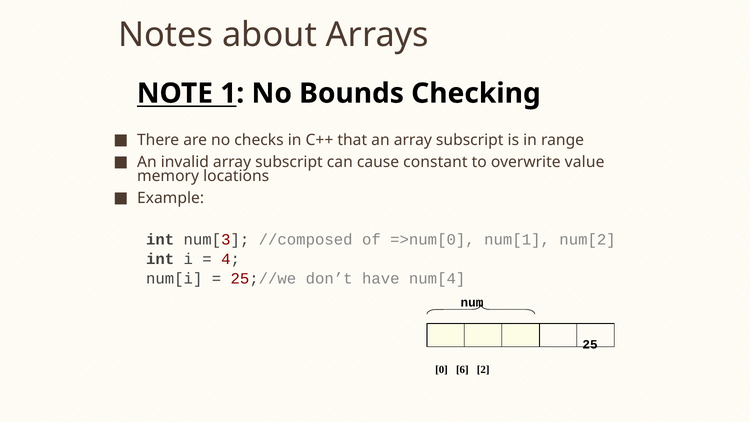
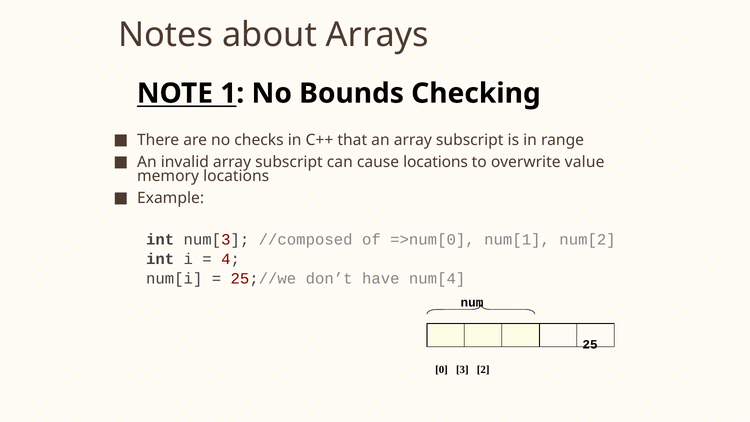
cause constant: constant -> locations
6: 6 -> 3
